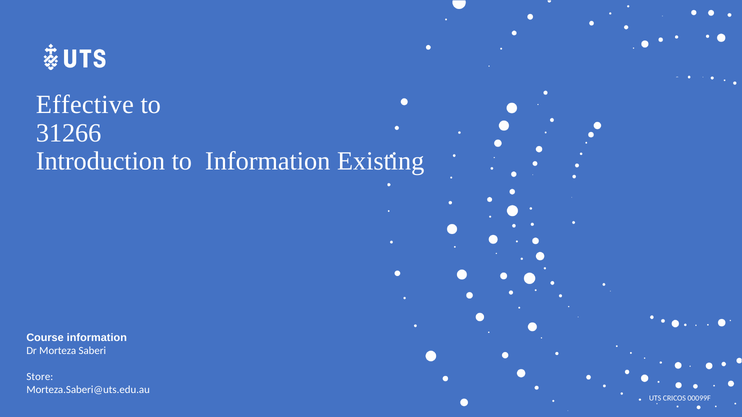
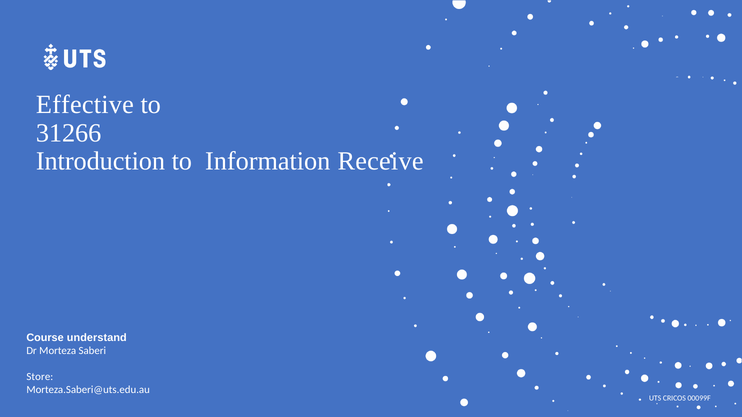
Existing: Existing -> Receive
Course information: information -> understand
